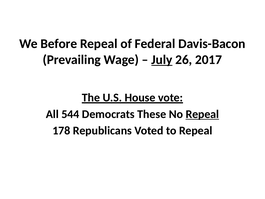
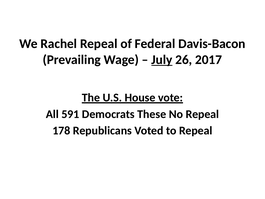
Before: Before -> Rachel
544: 544 -> 591
Repeal at (202, 114) underline: present -> none
